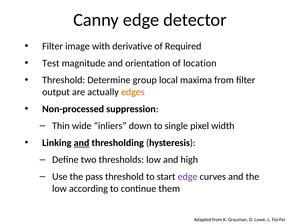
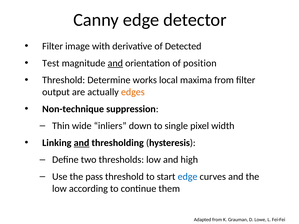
Required: Required -> Detected
and at (115, 63) underline: none -> present
location: location -> position
group: group -> works
Non-processed: Non-processed -> Non-technique
edge at (188, 177) colour: purple -> blue
